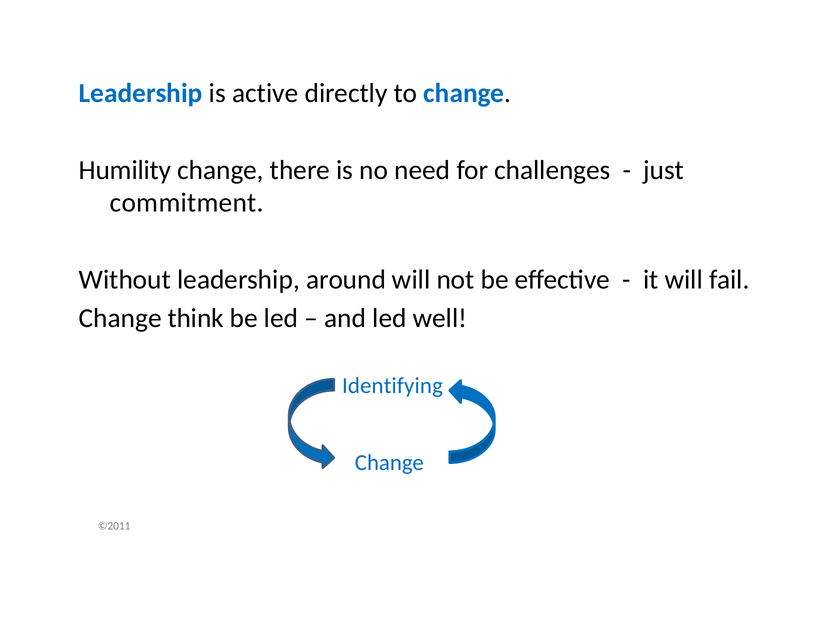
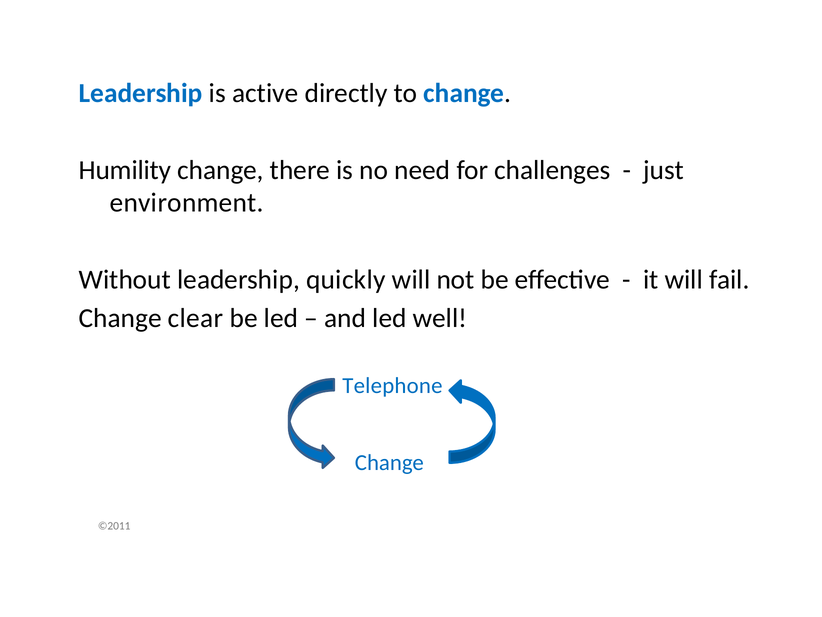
commitment: commitment -> environment
around: around -> quickly
think: think -> clear
Identifying: Identifying -> Telephone
